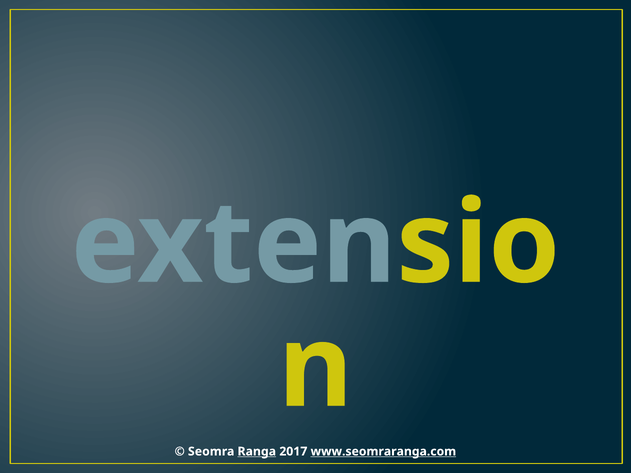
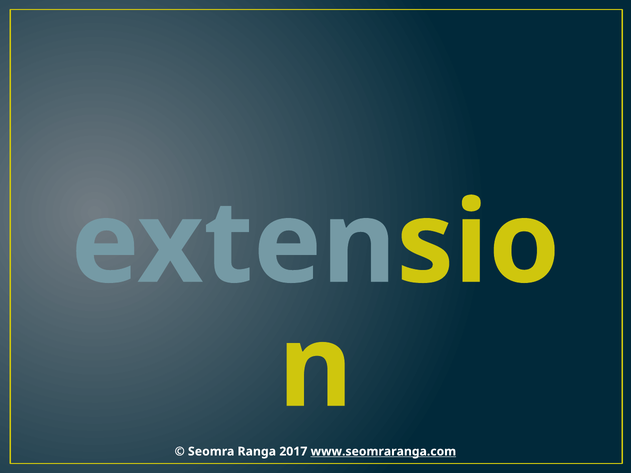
Ranga underline: present -> none
